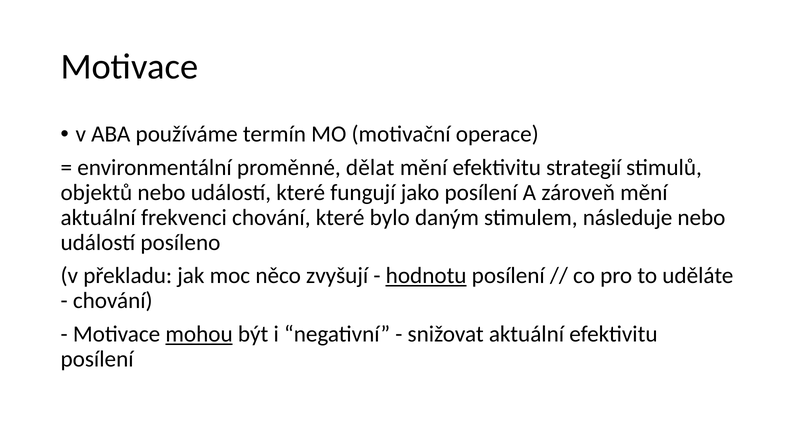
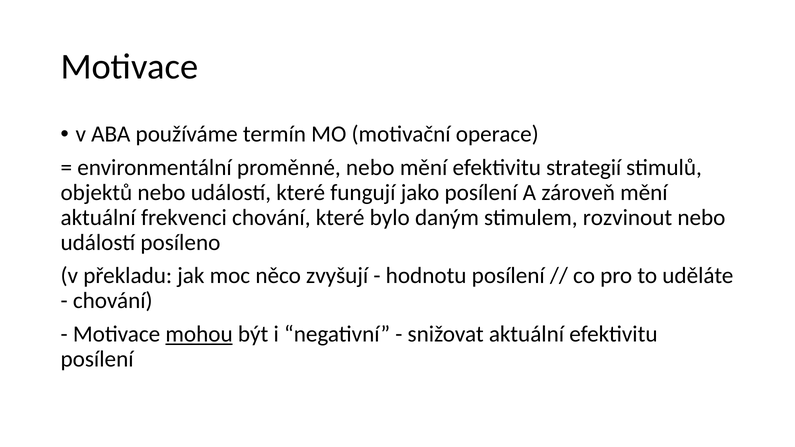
proměnné dělat: dělat -> nebo
následuje: následuje -> rozvinout
hodnotu underline: present -> none
